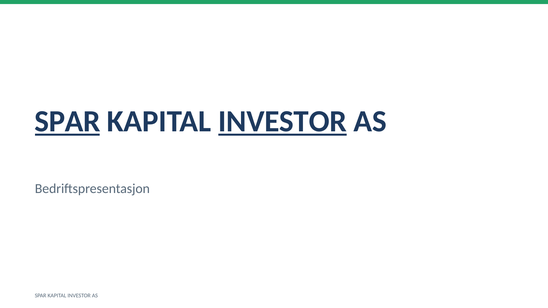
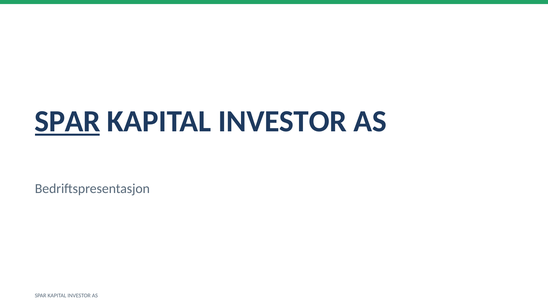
INVESTOR at (282, 122) underline: present -> none
